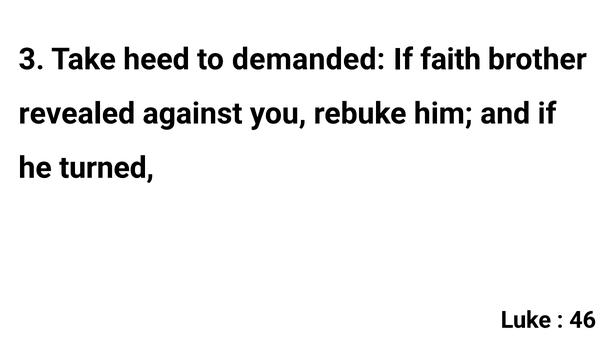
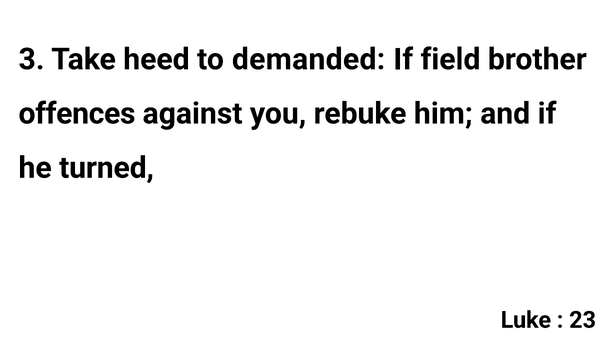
faith: faith -> field
revealed: revealed -> offences
46: 46 -> 23
